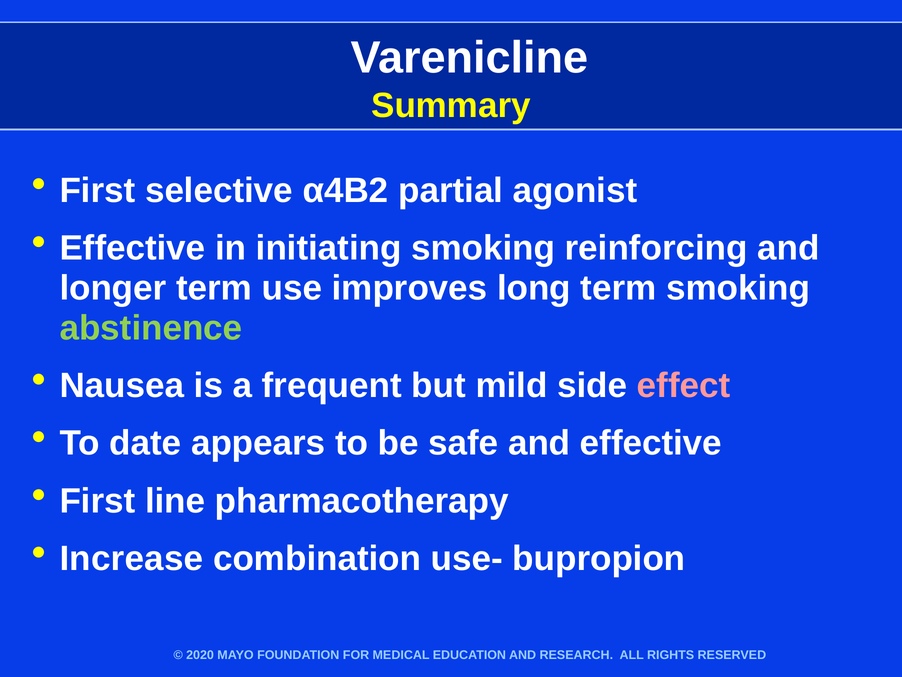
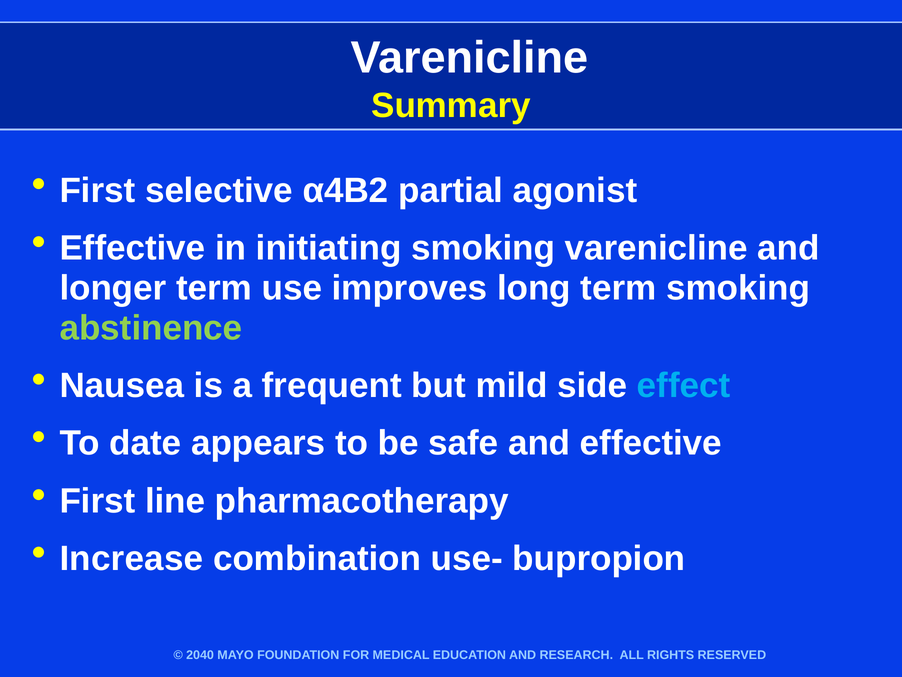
smoking reinforcing: reinforcing -> varenicline
effect colour: pink -> light blue
2020: 2020 -> 2040
